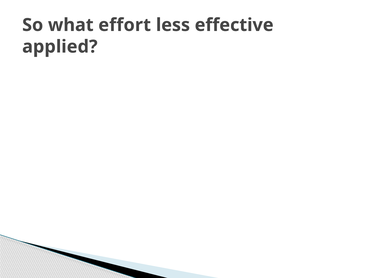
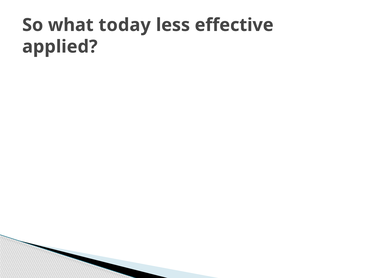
effort: effort -> today
